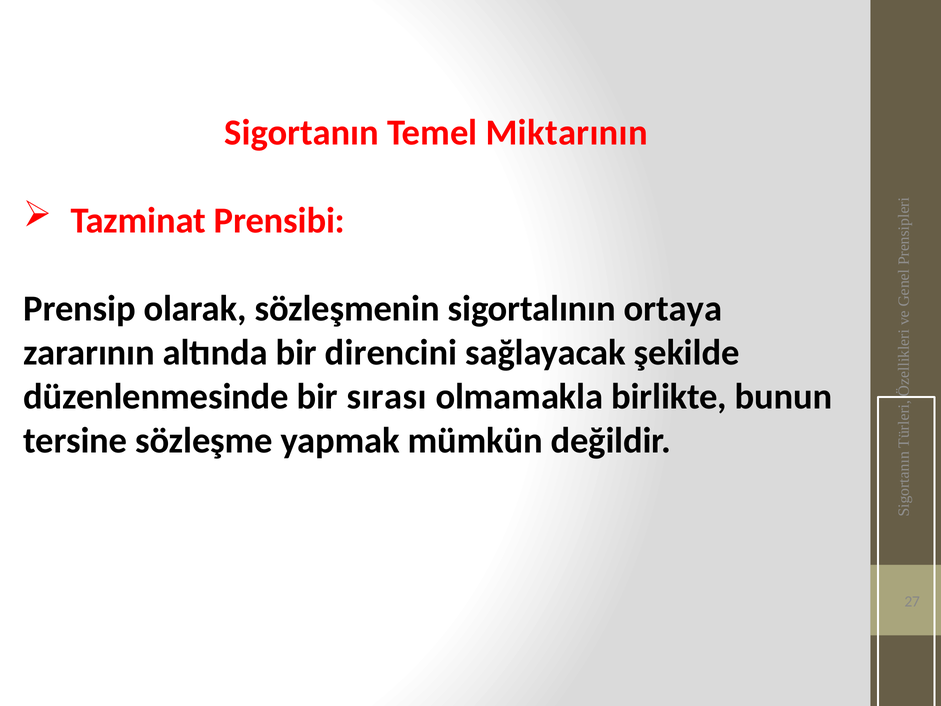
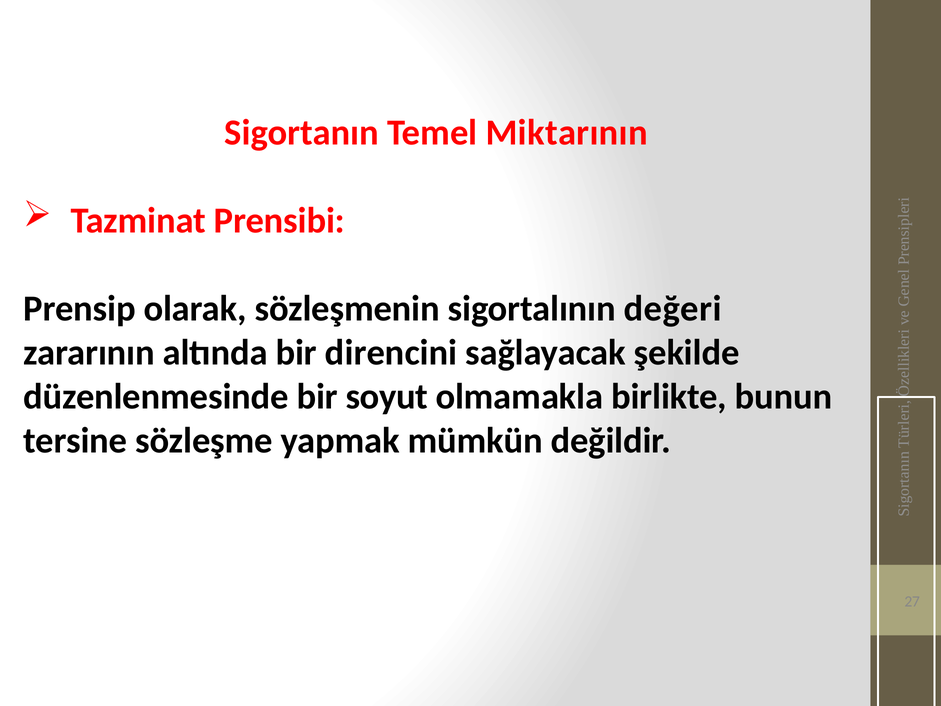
ortaya: ortaya -> değeri
sırası: sırası -> soyut
